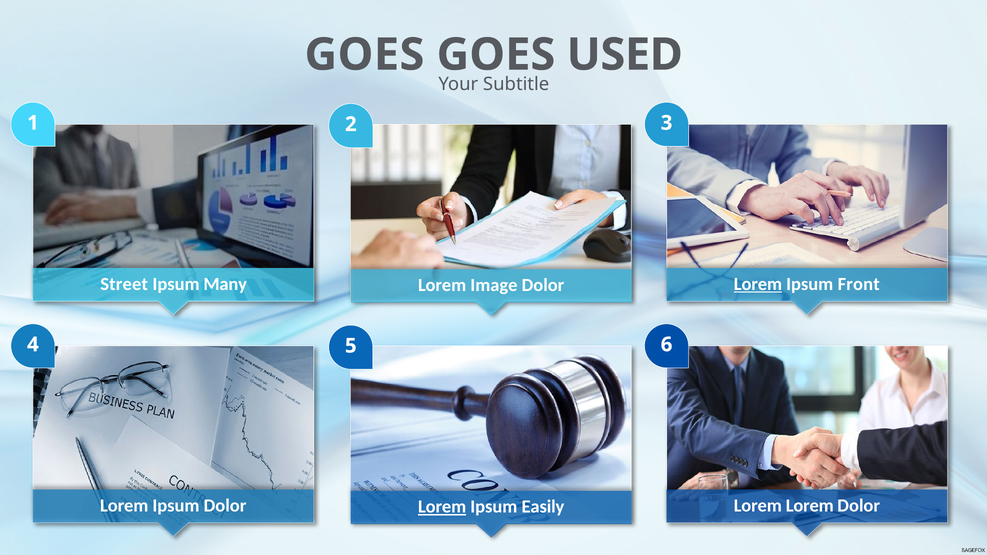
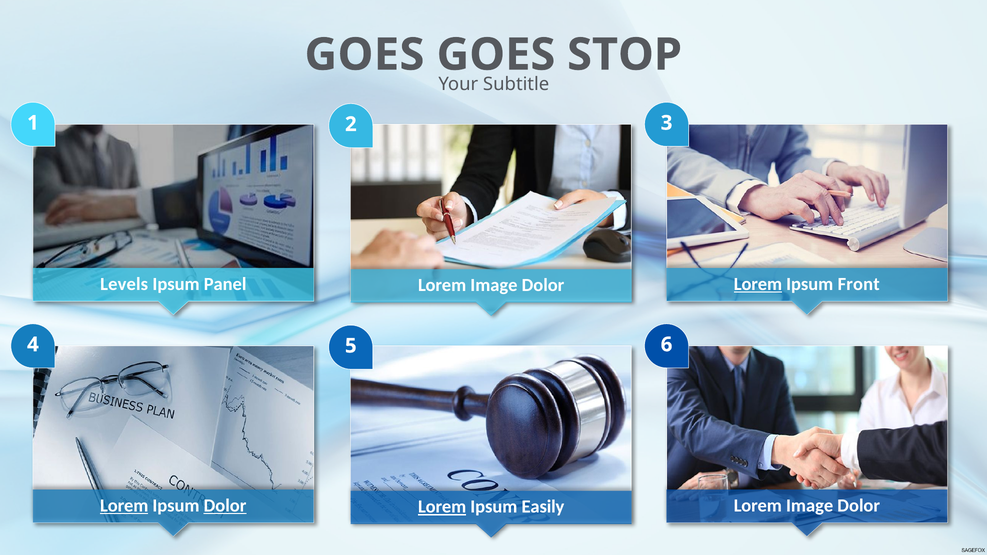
USED: USED -> STOP
Street: Street -> Levels
Many: Many -> Panel
Lorem at (124, 506) underline: none -> present
Dolor at (225, 506) underline: none -> present
Lorem at (810, 506): Lorem -> Image
